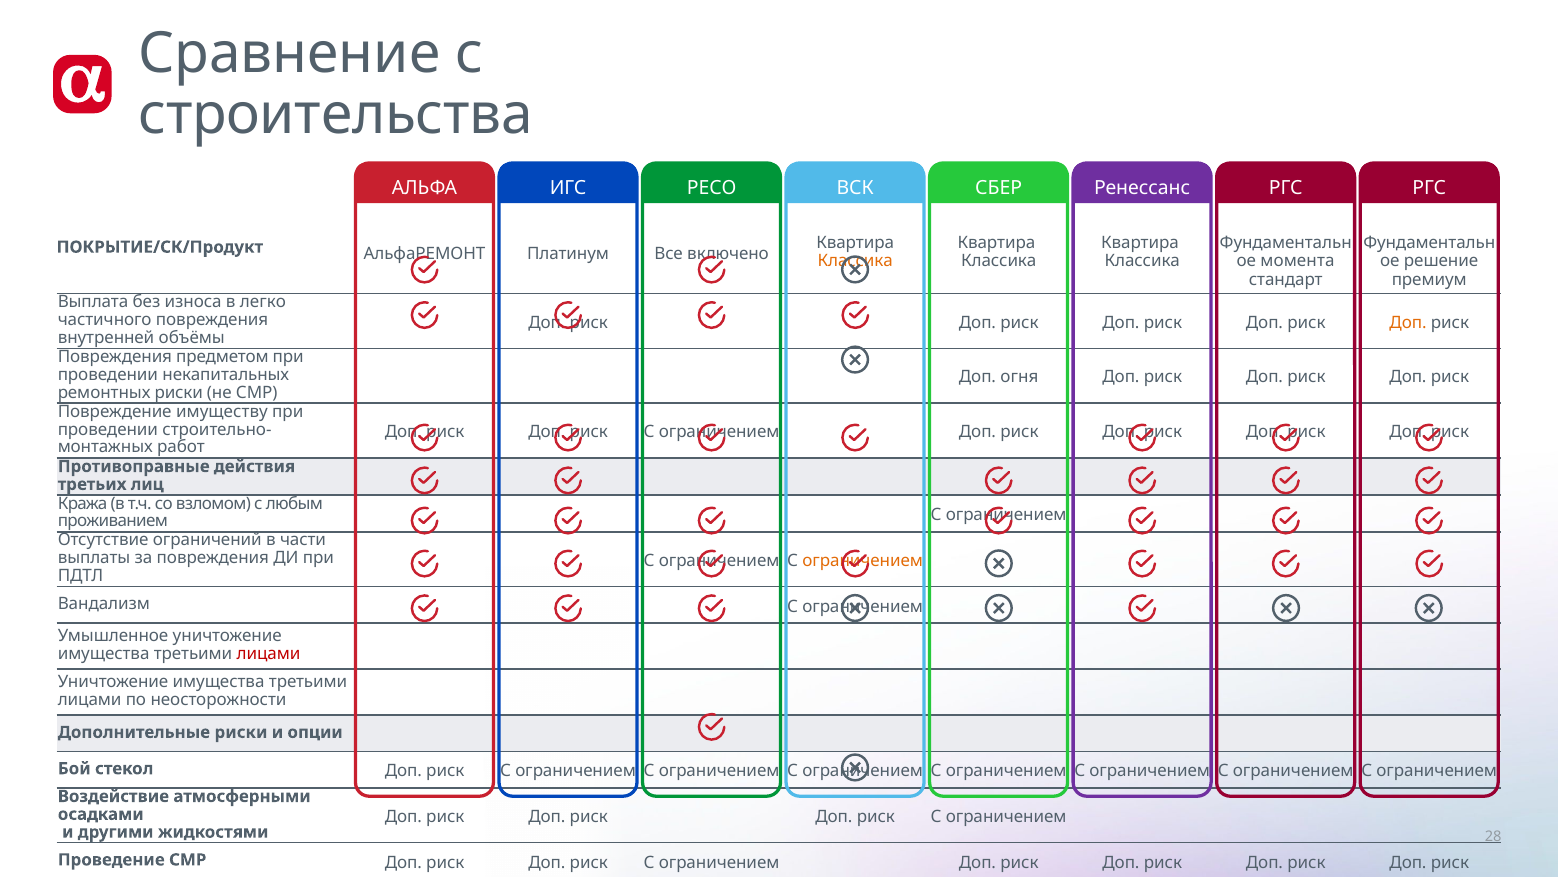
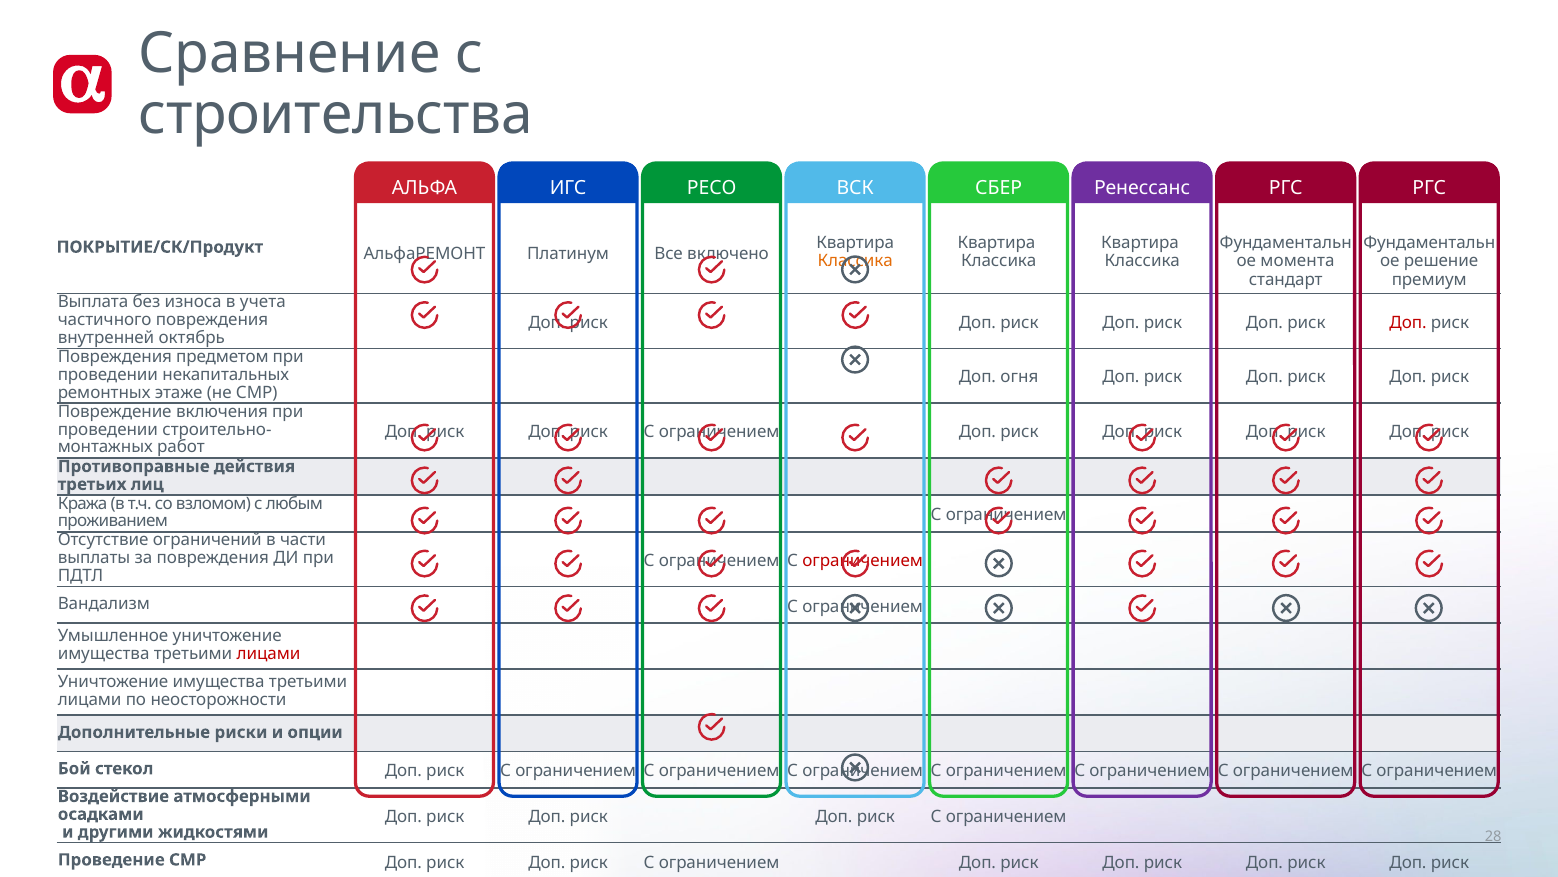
легко: легко -> учета
Доп at (1408, 322) colour: orange -> red
объёмы: объёмы -> октябрь
ремонтных риски: риски -> этаже
имуществу: имуществу -> включения
ограничением at (863, 560) colour: orange -> red
